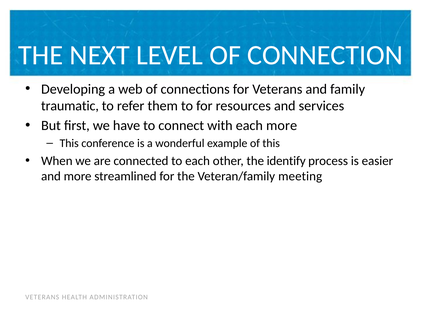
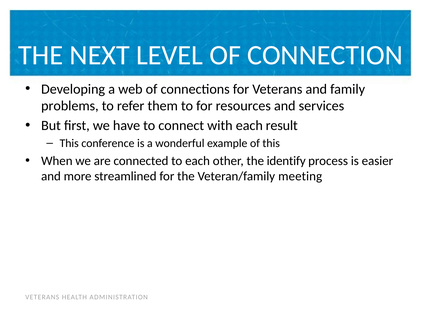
traumatic: traumatic -> problems
each more: more -> result
